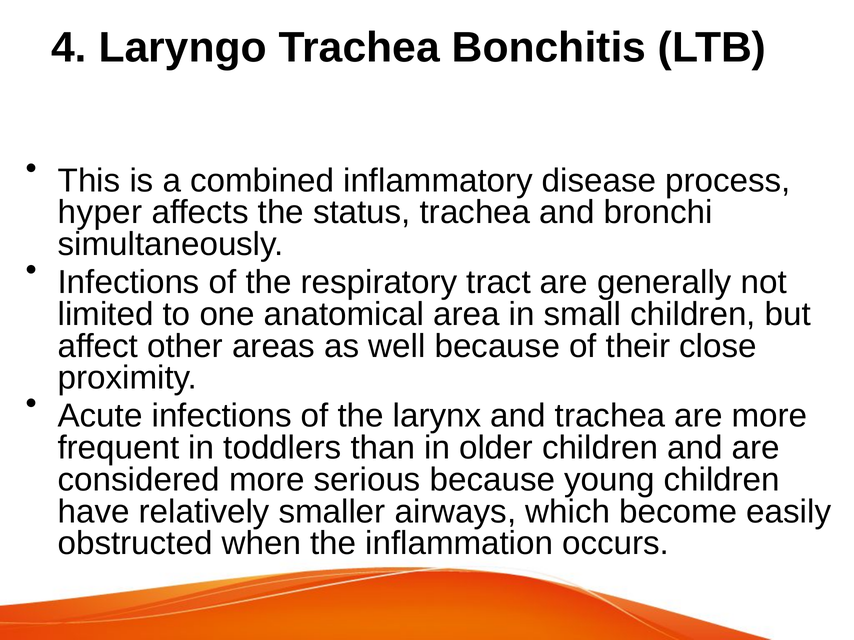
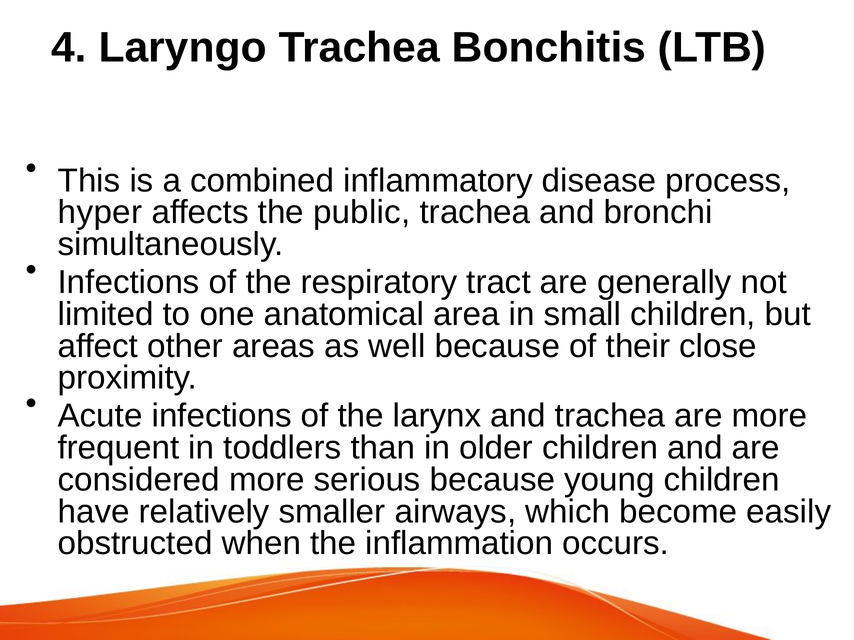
status: status -> public
